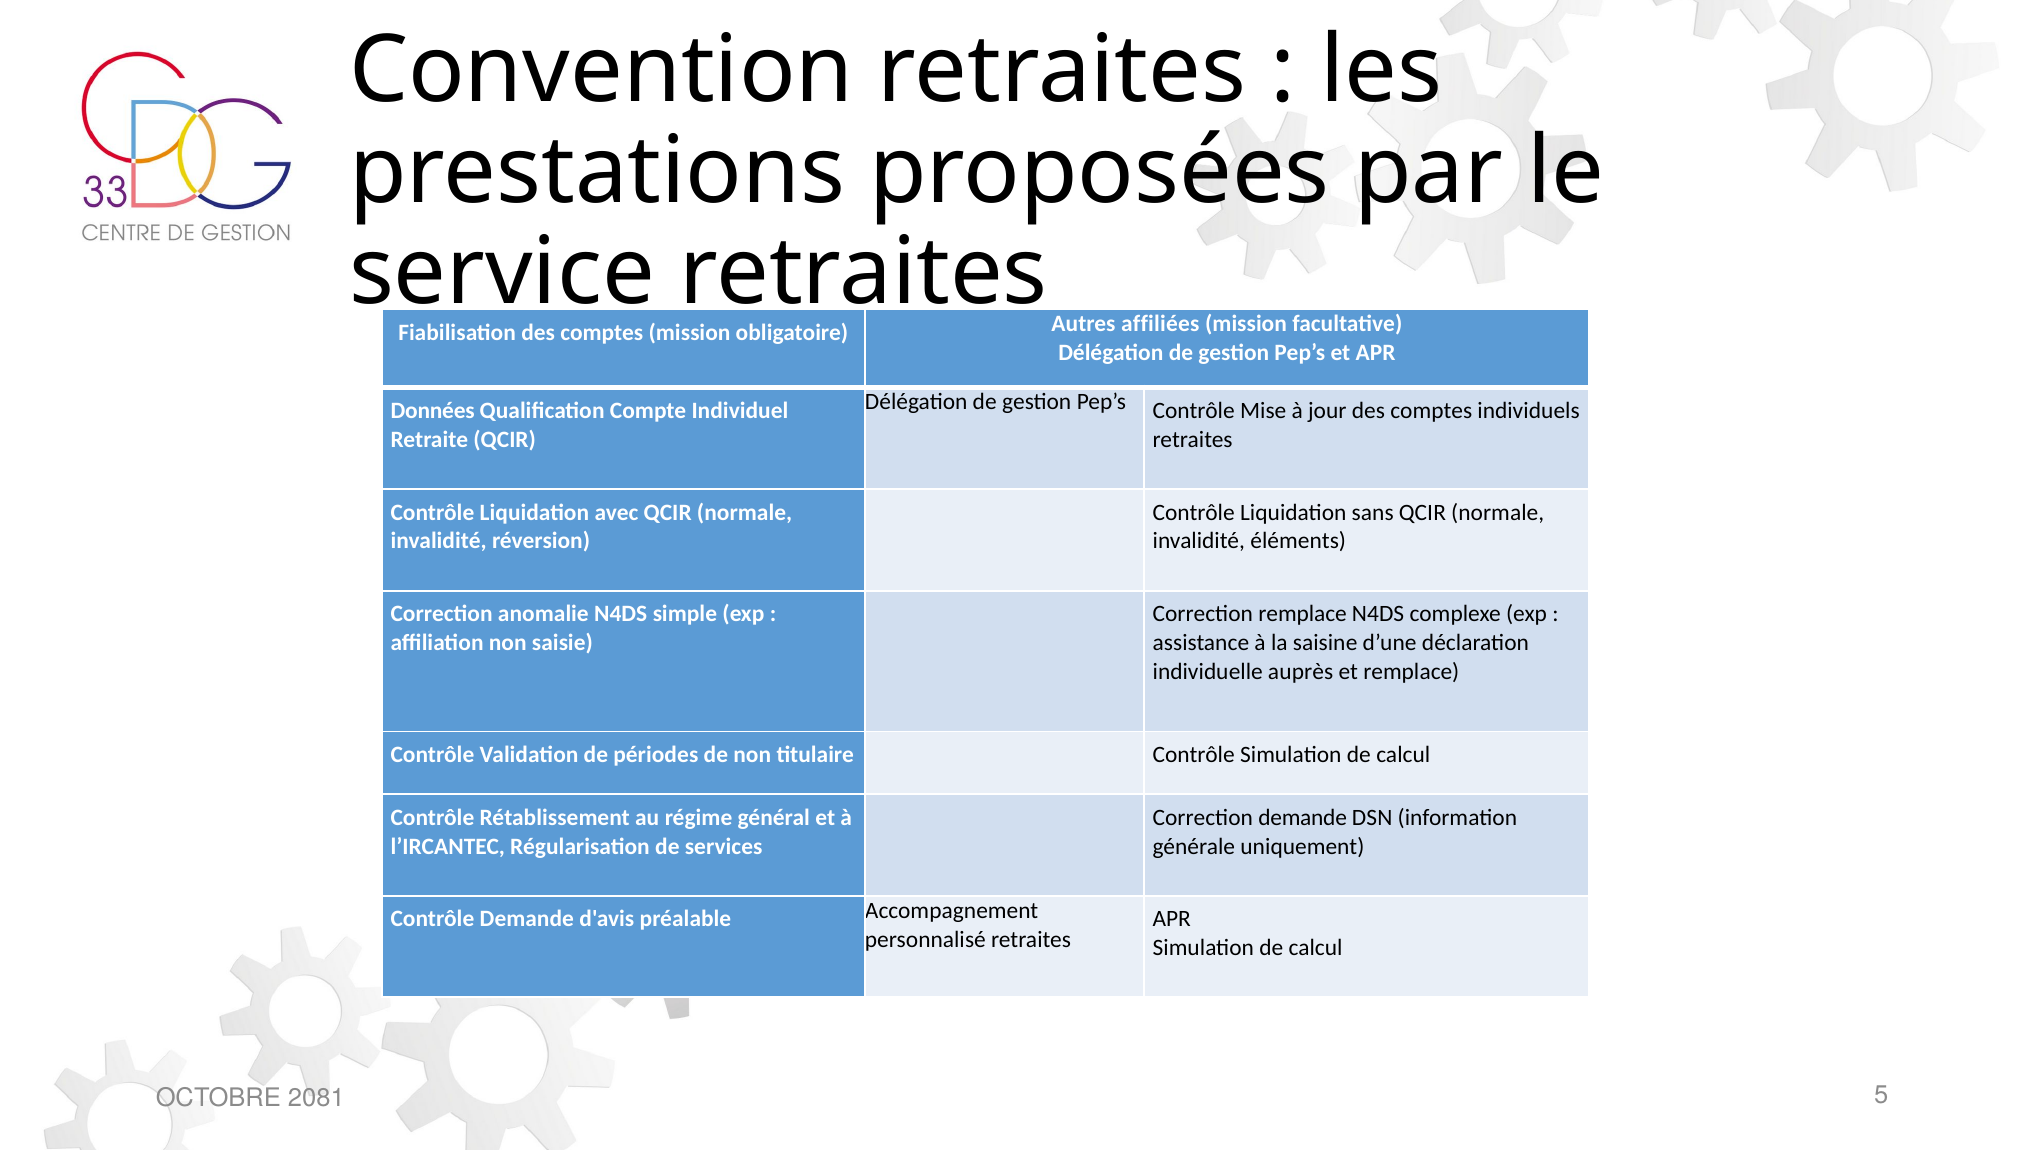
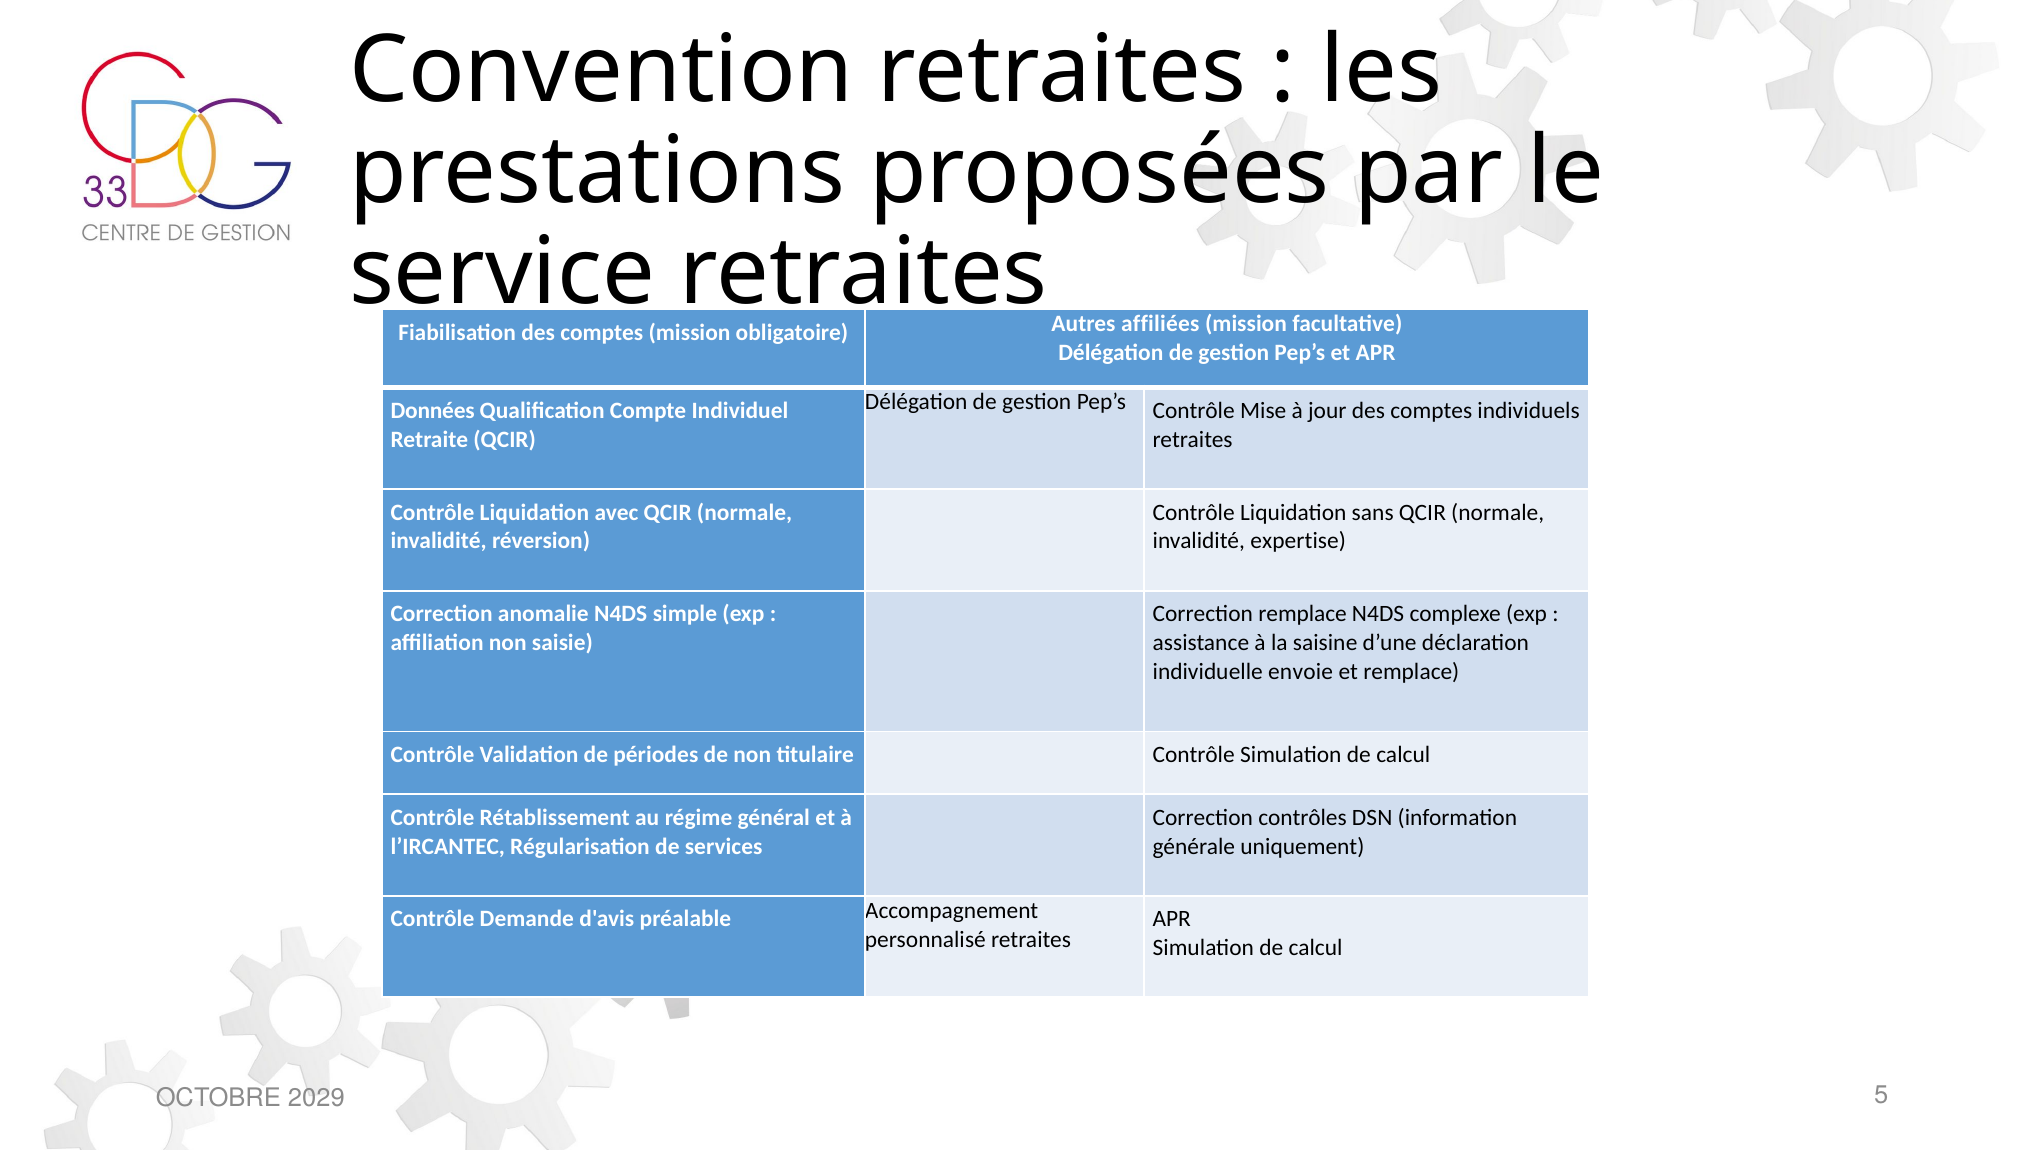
éléments: éléments -> expertise
auprès: auprès -> envoie
Correction demande: demande -> contrôles
2081: 2081 -> 2029
